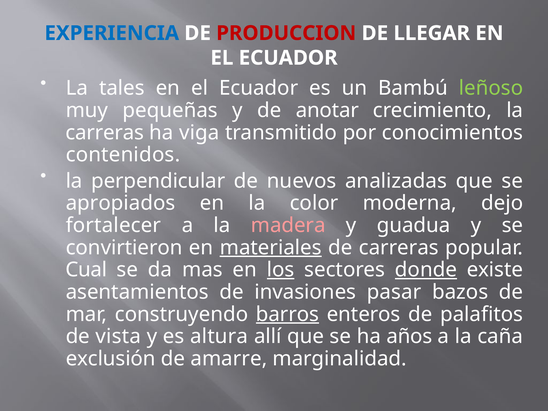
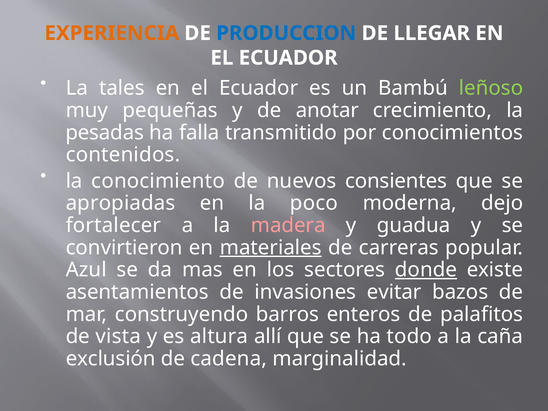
EXPERIENCIA colour: blue -> orange
PRODUCCION colour: red -> blue
carreras at (105, 133): carreras -> pesadas
viga: viga -> falla
perpendicular: perpendicular -> conocimiento
analizadas: analizadas -> consientes
apropiados: apropiados -> apropiadas
color: color -> poco
Cual: Cual -> Azul
los underline: present -> none
pasar: pasar -> evitar
barros underline: present -> none
años: años -> todo
amarre: amarre -> cadena
